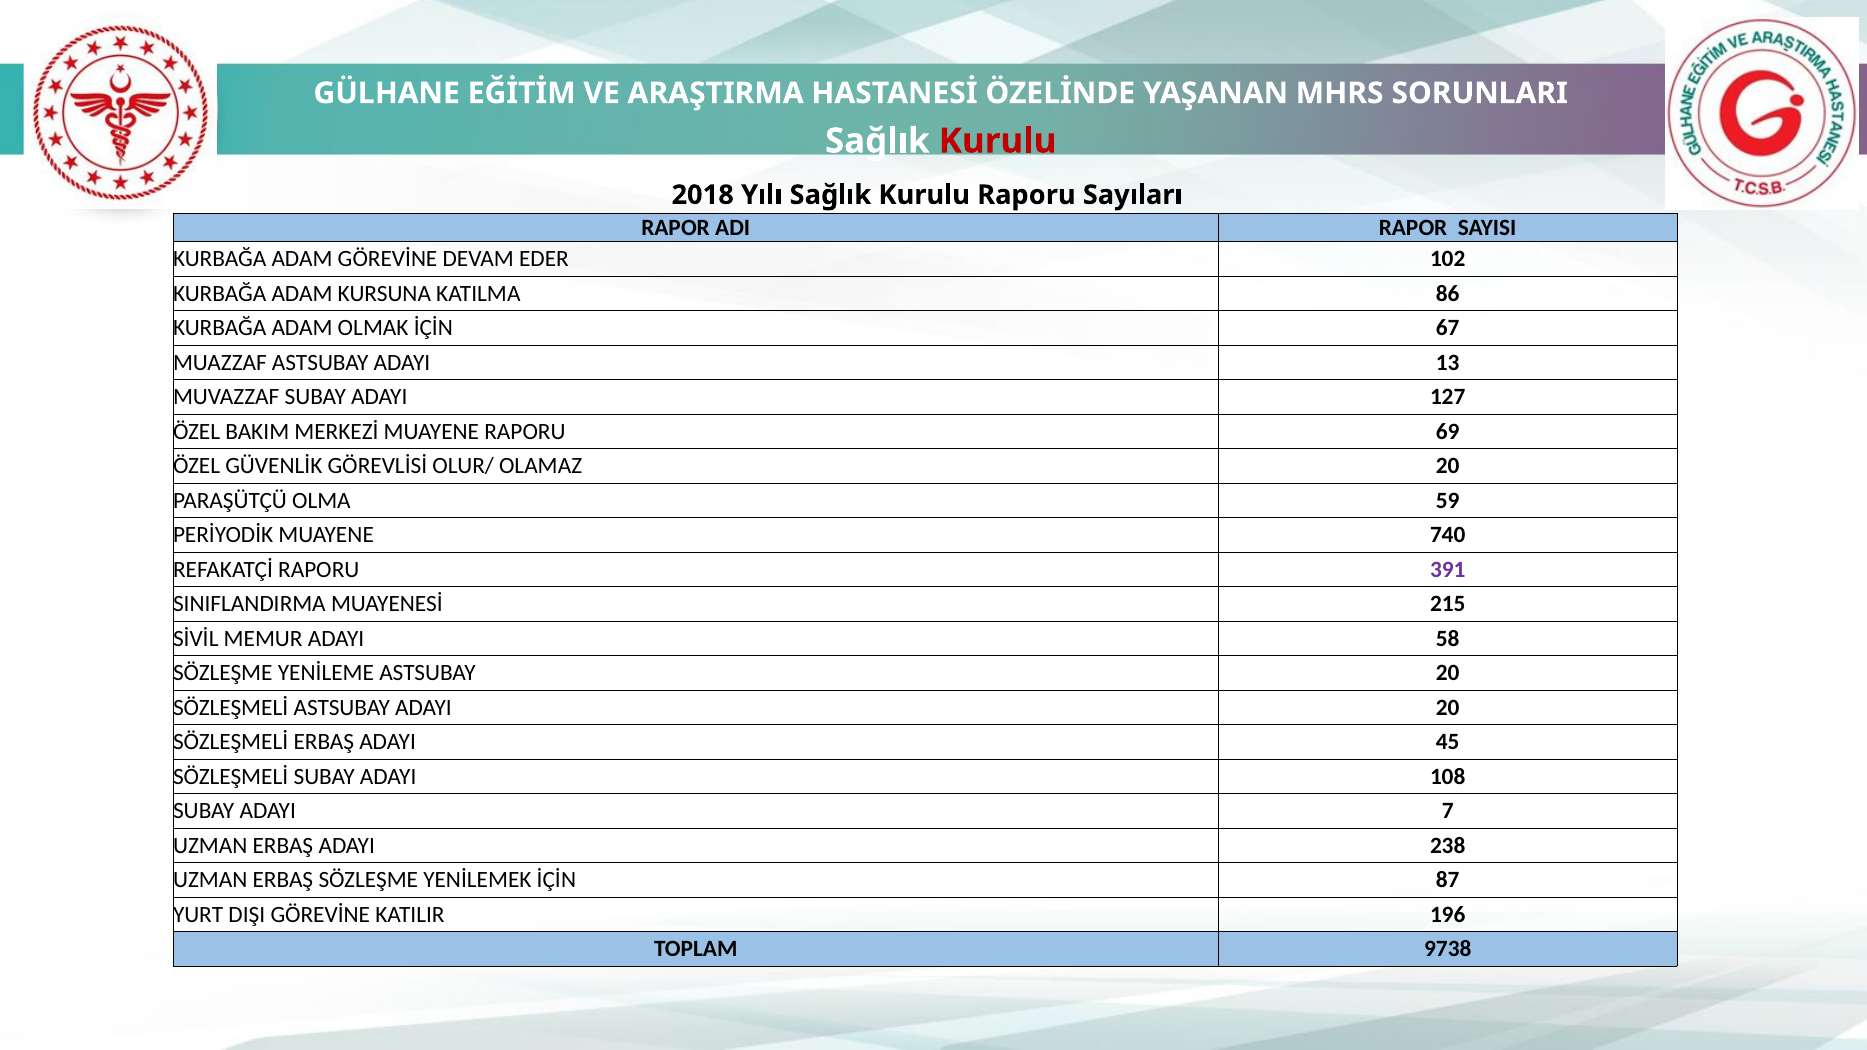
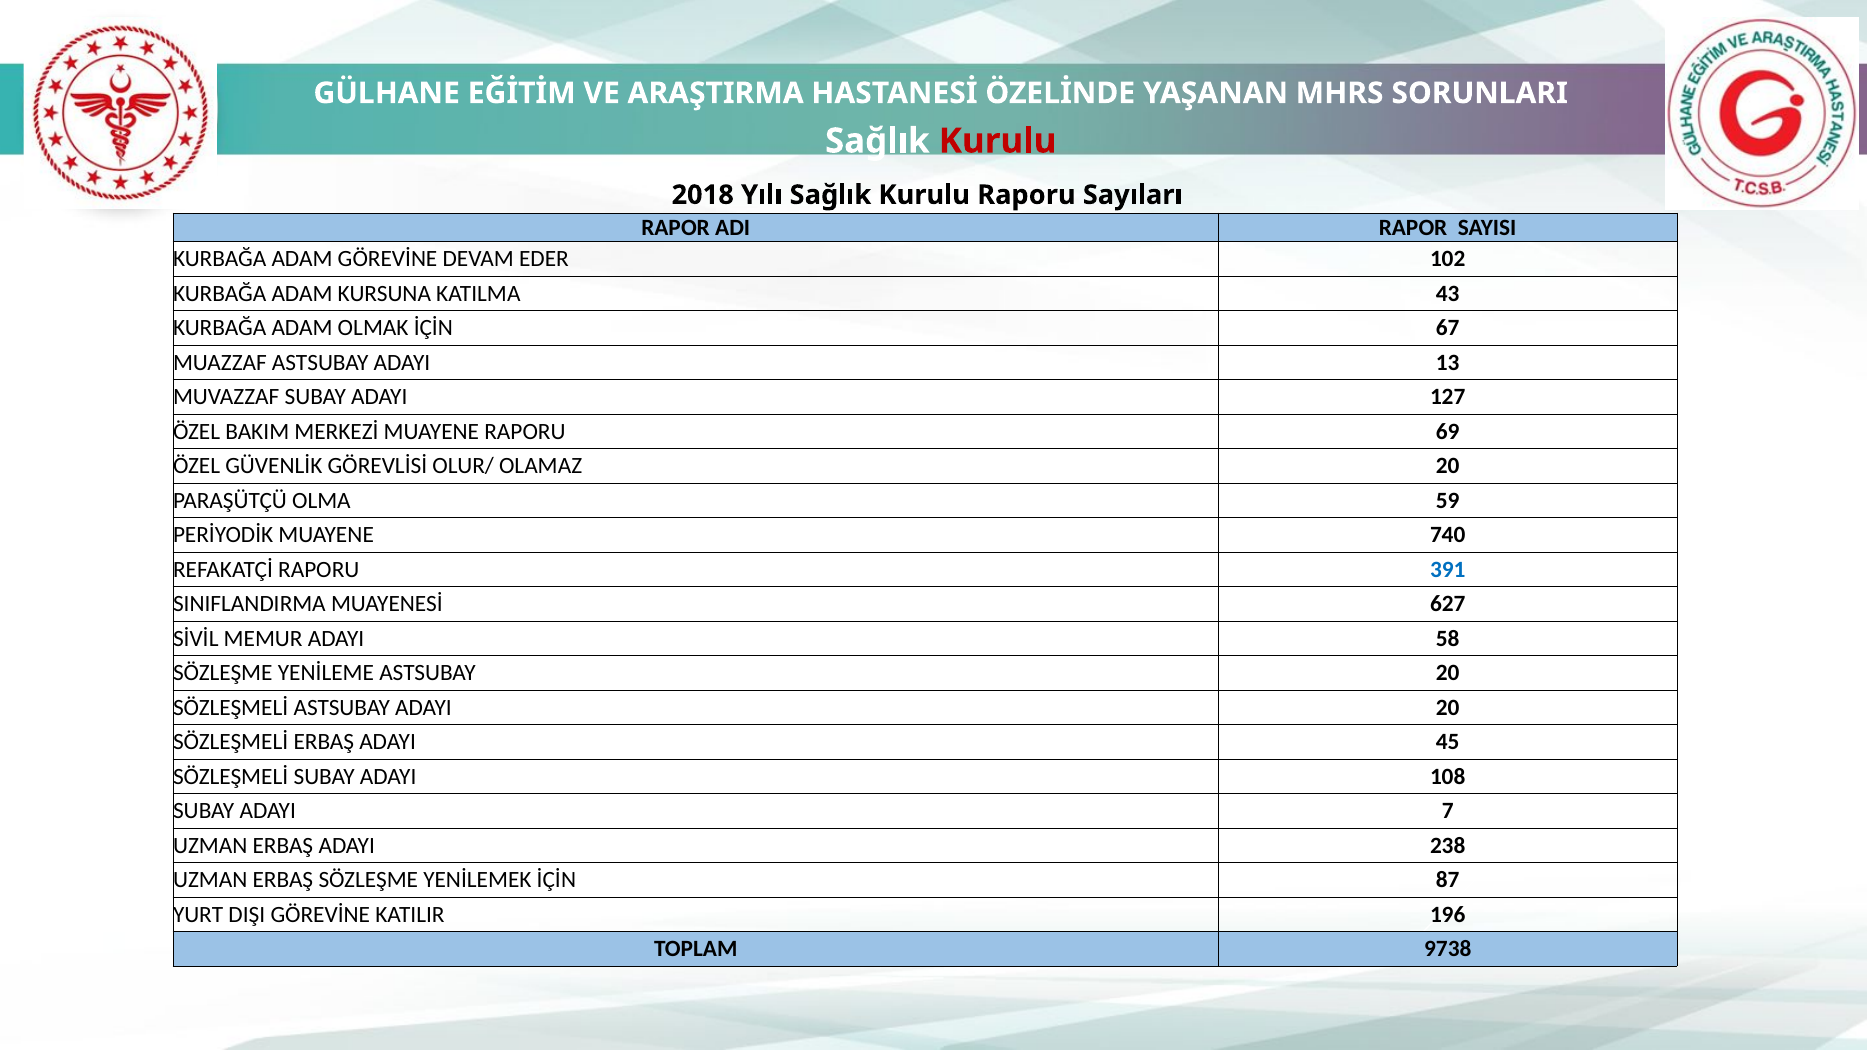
86: 86 -> 43
391 colour: purple -> blue
215: 215 -> 627
